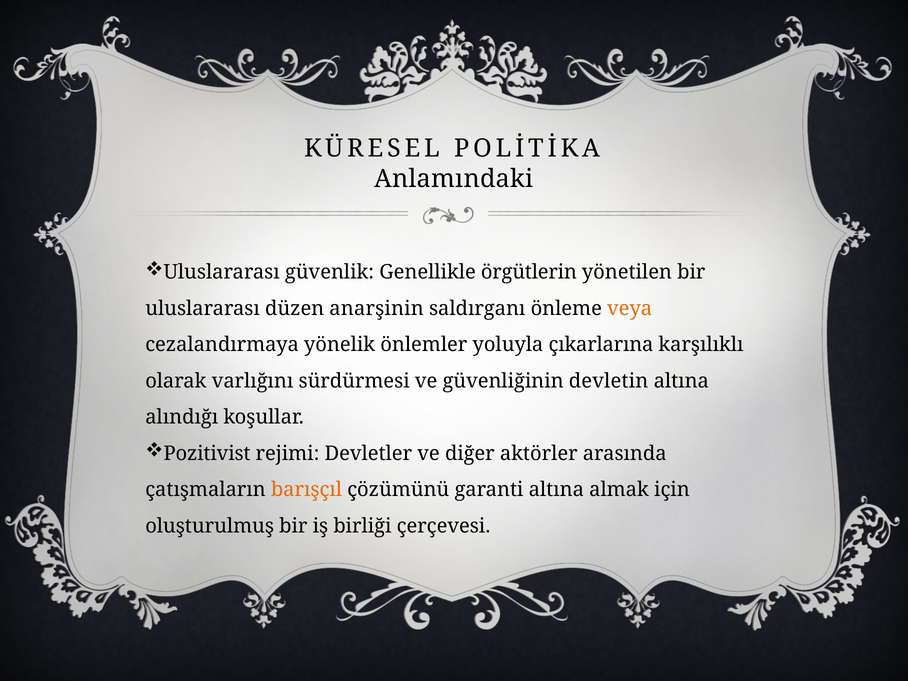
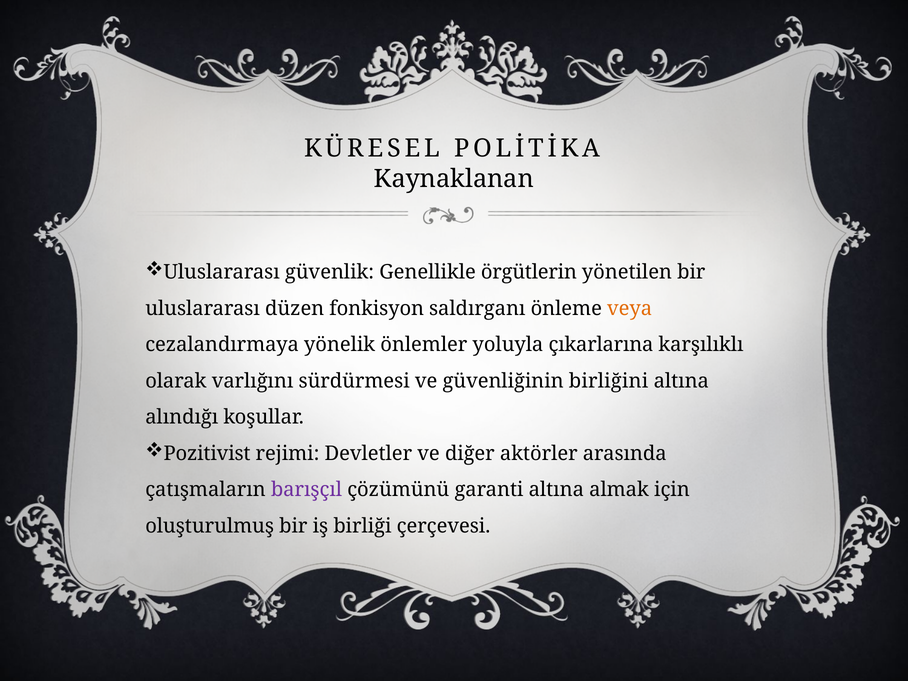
Anlamındaki: Anlamındaki -> Kaynaklanan
anarşinin: anarşinin -> fonkisyon
devletin: devletin -> birliğini
barışçıl colour: orange -> purple
